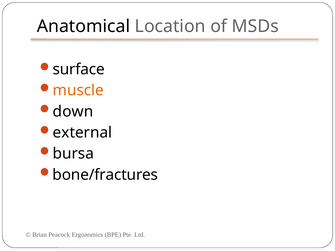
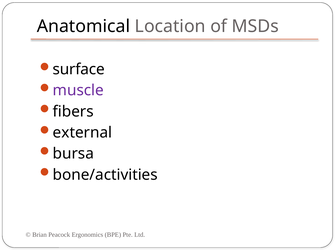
muscle colour: orange -> purple
down: down -> fibers
bone/fractures: bone/fractures -> bone/activities
